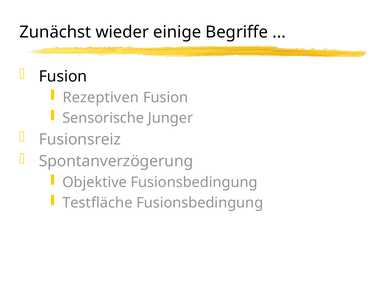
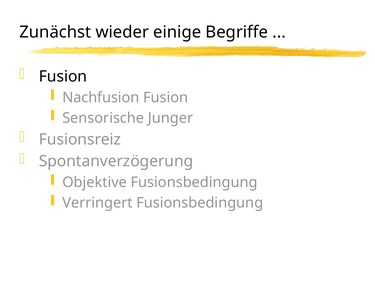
Rezeptiven: Rezeptiven -> Nachfusion
Testfläche: Testfläche -> Verringert
